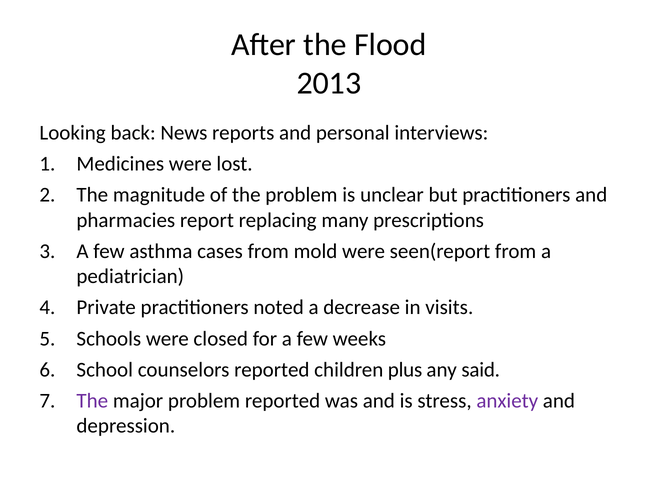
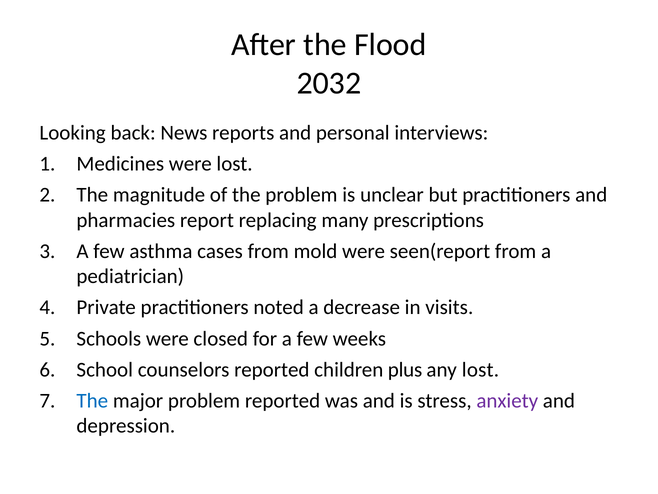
2013: 2013 -> 2032
any said: said -> lost
The at (92, 400) colour: purple -> blue
